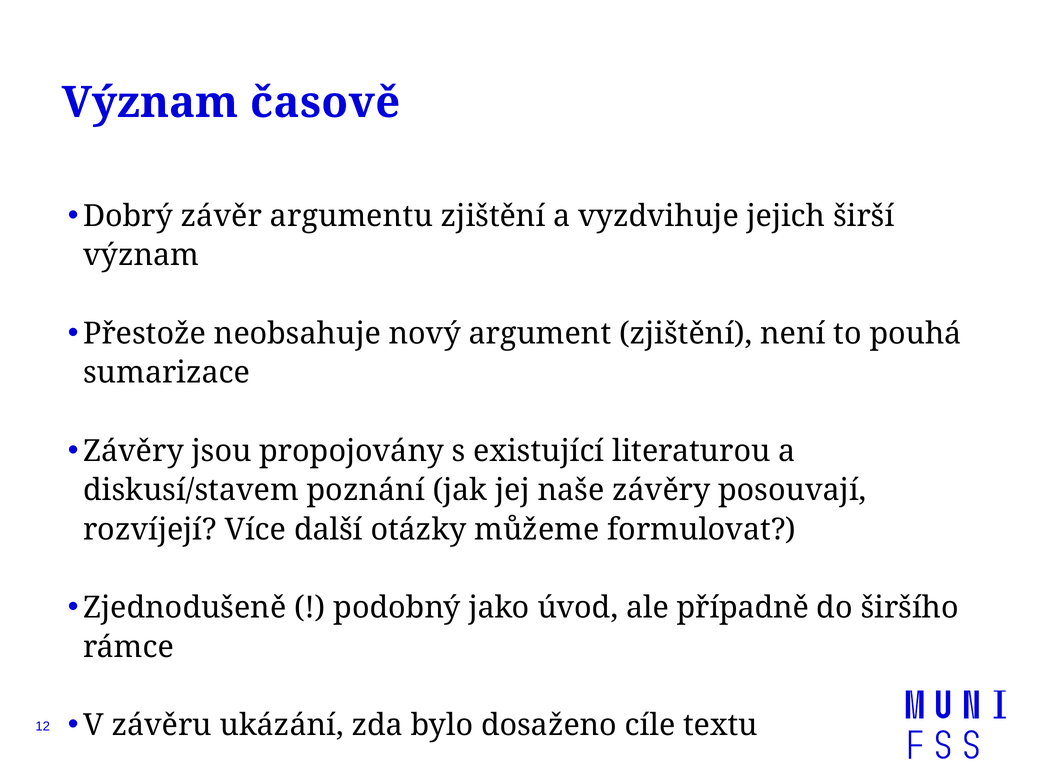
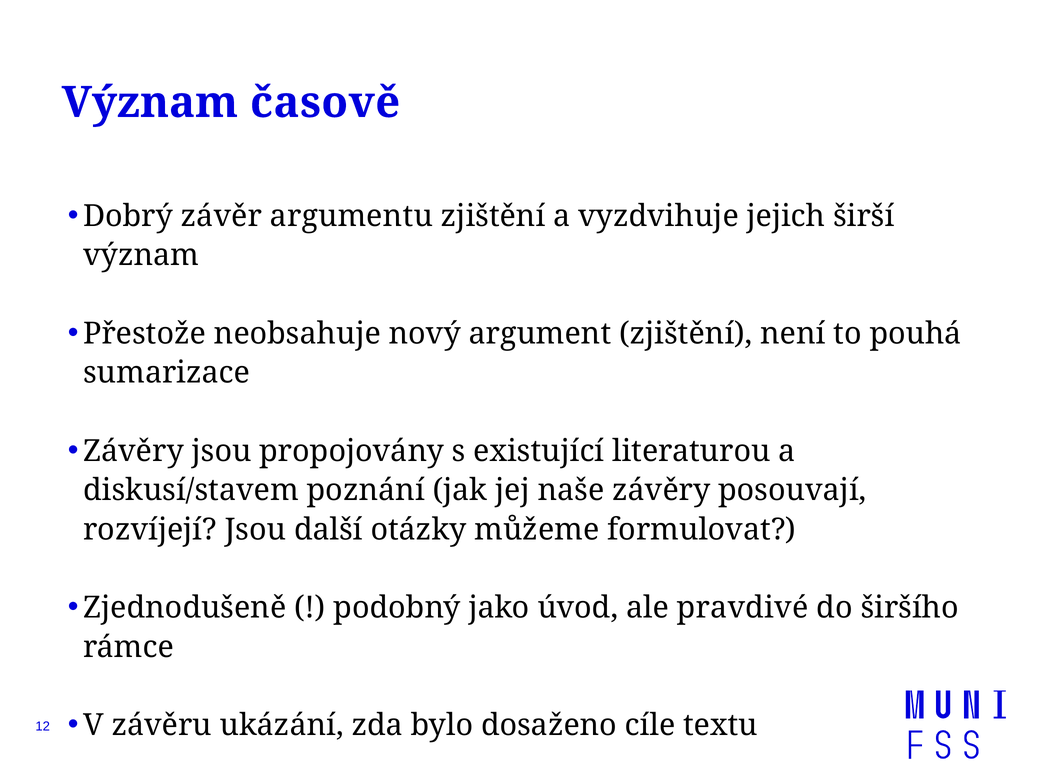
rozvíjejí Více: Více -> Jsou
případně: případně -> pravdivé
